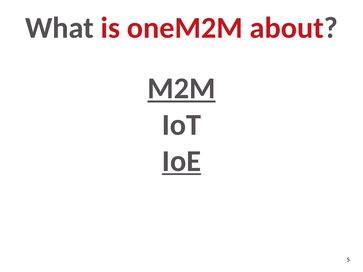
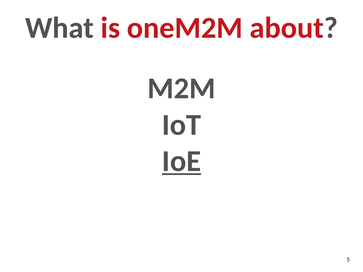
M2M underline: present -> none
